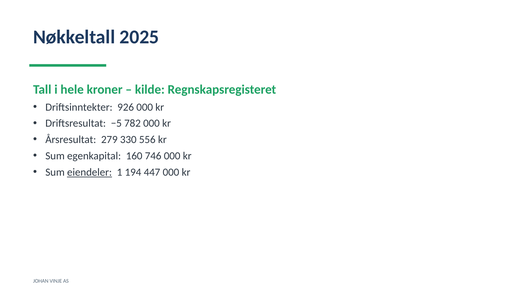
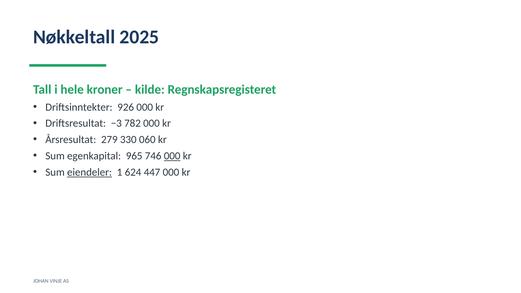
−5: −5 -> −3
556: 556 -> 060
160: 160 -> 965
000 at (172, 156) underline: none -> present
194: 194 -> 624
